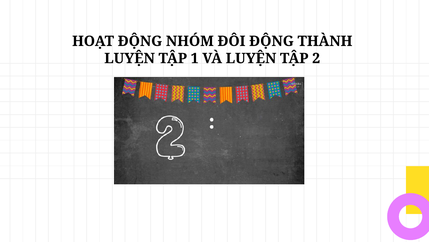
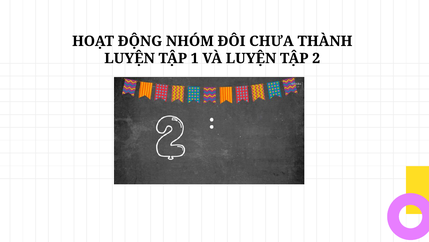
ĐÔI ĐỘNG: ĐỘNG -> CHƯA
